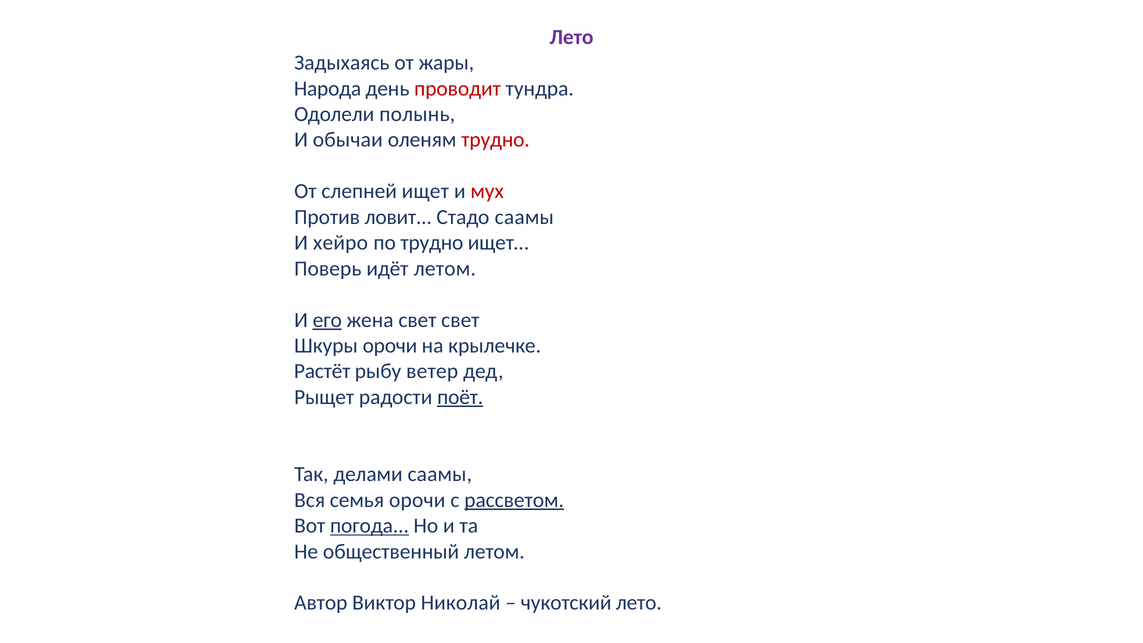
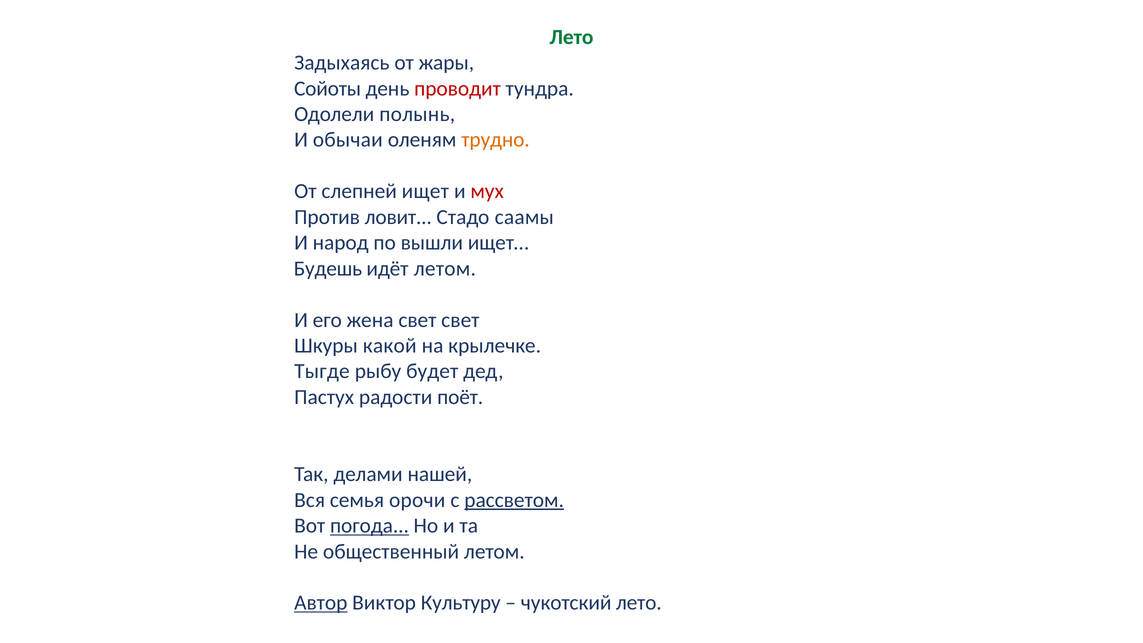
Лето at (572, 37) colour: purple -> green
Народа: Народа -> Сойоты
трудно at (496, 140) colour: red -> orange
хейро: хейро -> народ
по трудно: трудно -> вышли
Поверь: Поверь -> Будешь
его underline: present -> none
Шкуры орочи: орочи -> какой
Растёт: Растёт -> Тыгде
ветер: ветер -> будет
Рыщет: Рыщет -> Пастух
поёт underline: present -> none
делами саамы: саамы -> нашей
Автор underline: none -> present
Николай: Николай -> Культуру
